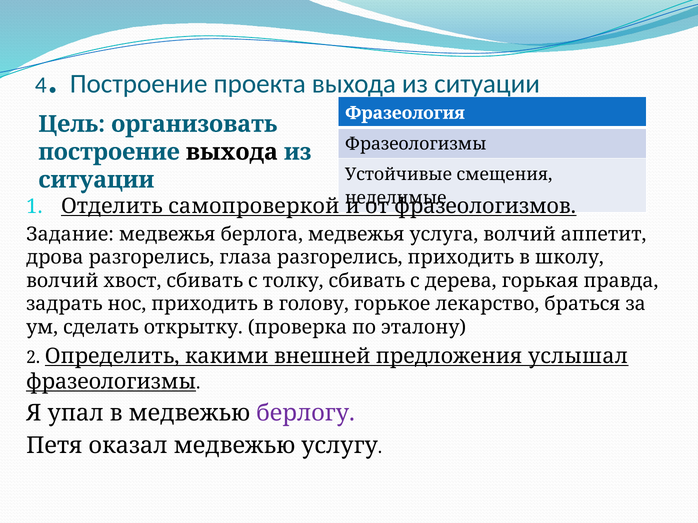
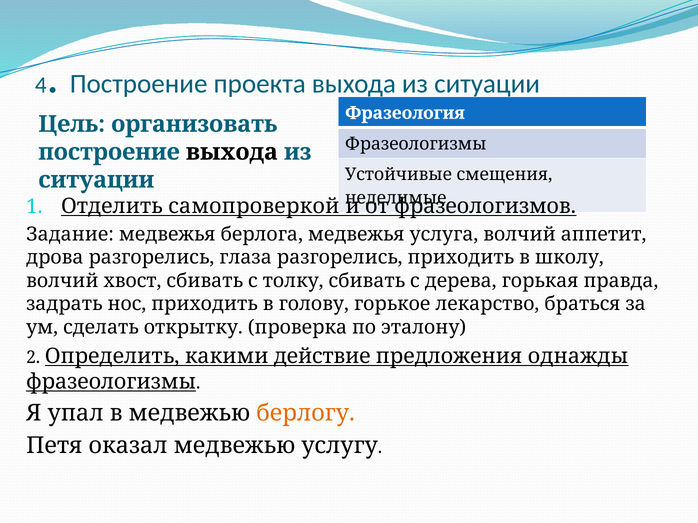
внешней: внешней -> действие
услышал: услышал -> однажды
берлогу colour: purple -> orange
